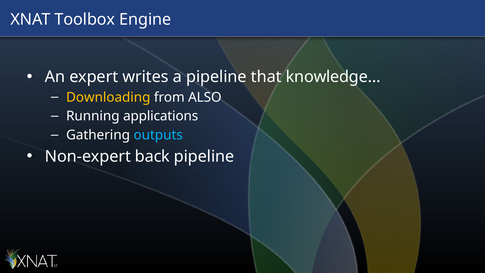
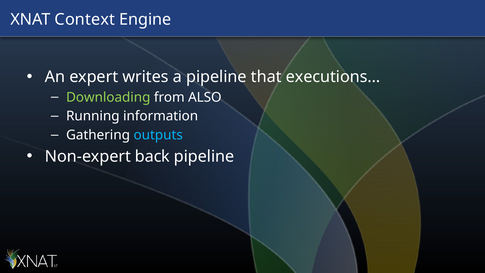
Toolbox: Toolbox -> Context
knowledge…: knowledge… -> executions…
Downloading colour: yellow -> light green
applications: applications -> information
